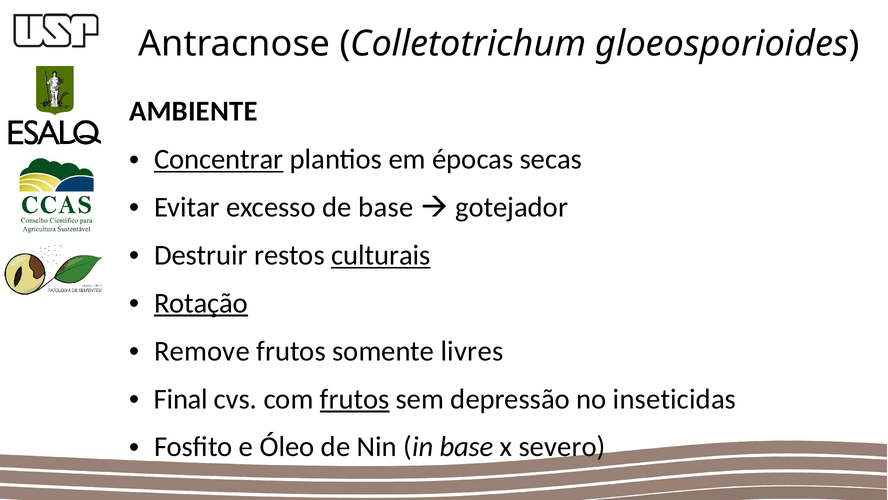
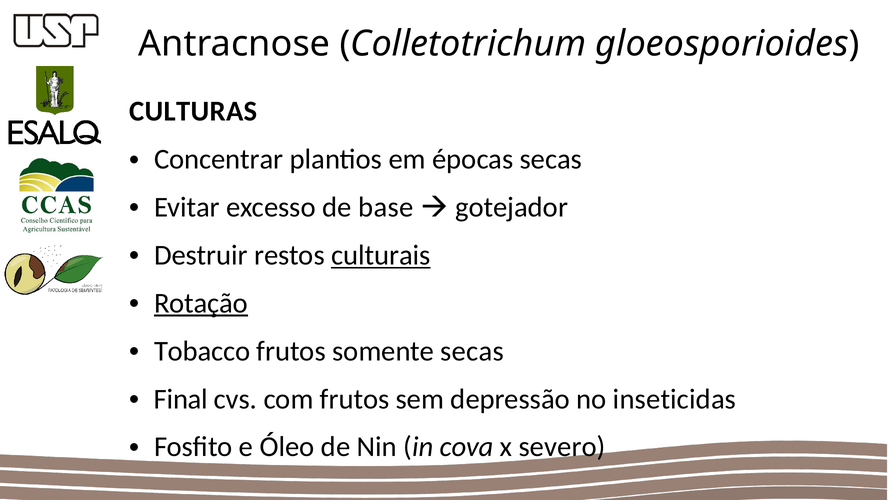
AMBIENTE: AMBIENTE -> CULTURAS
Concentrar underline: present -> none
Remove: Remove -> Tobacco
somente livres: livres -> secas
frutos at (355, 399) underline: present -> none
in base: base -> cova
